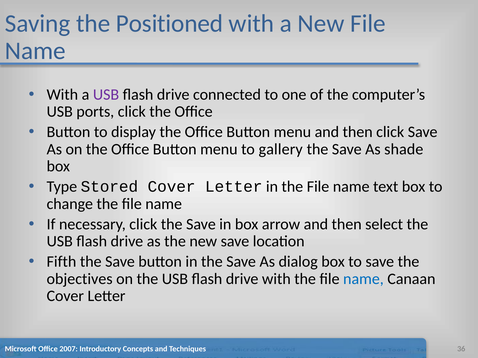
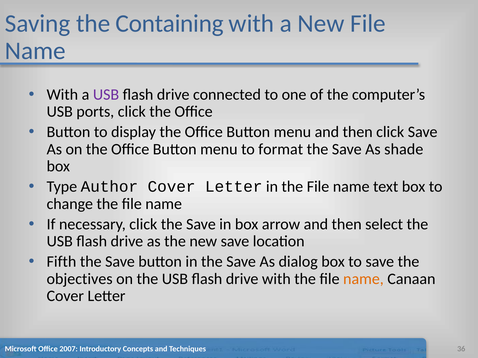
Positioned: Positioned -> Containing
gallery: gallery -> format
Stored: Stored -> Author
name at (363, 279) colour: blue -> orange
